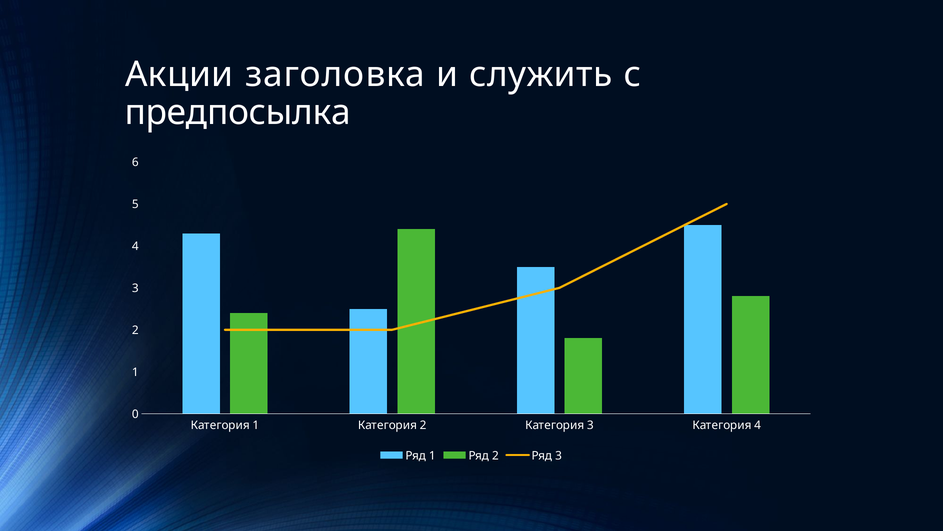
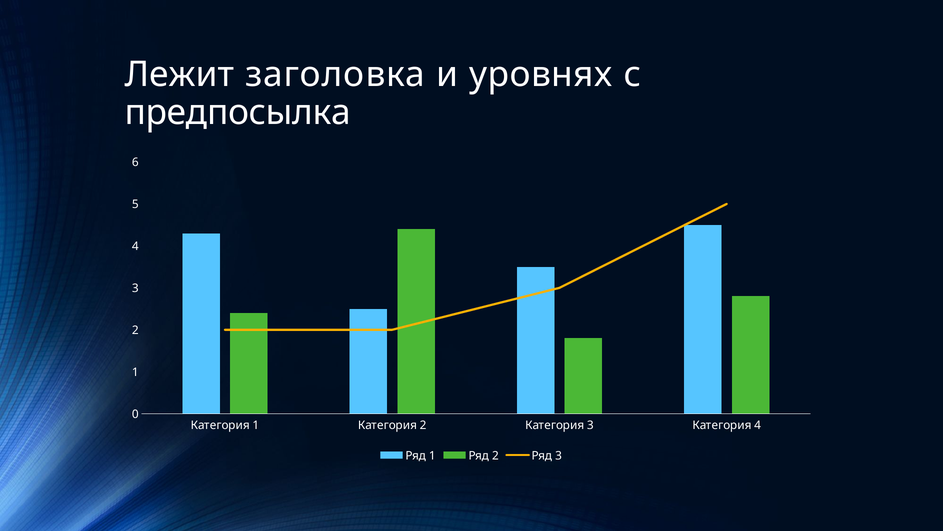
Акции: Акции -> Лежит
служить: служить -> уровнях
